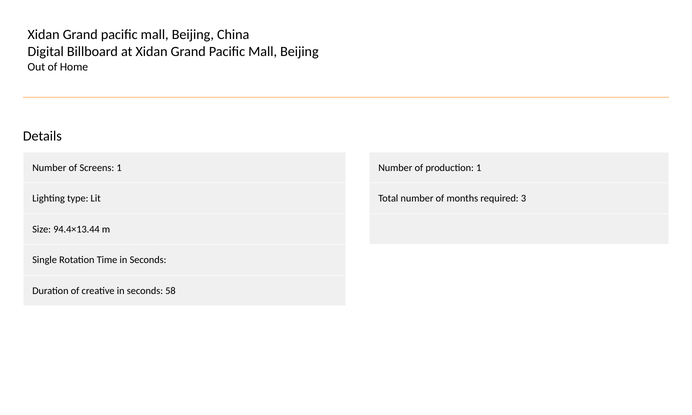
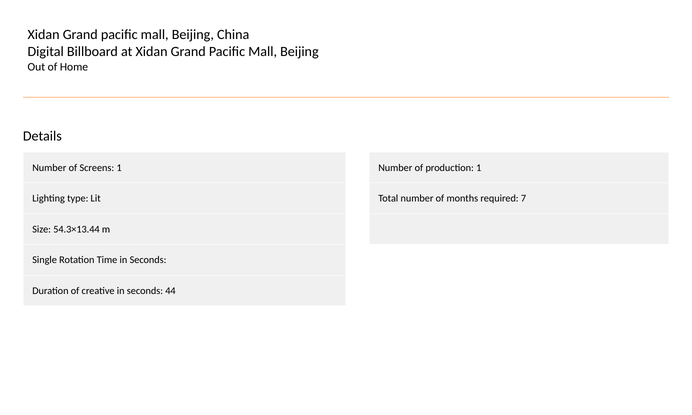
3: 3 -> 7
94.4×13.44: 94.4×13.44 -> 54.3×13.44
58: 58 -> 44
